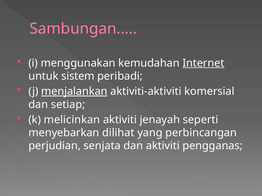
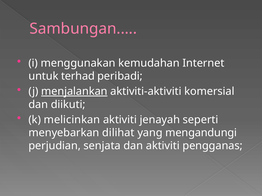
Internet underline: present -> none
sistem: sistem -> terhad
setiap: setiap -> diikuti
perbincangan: perbincangan -> mengandungi
